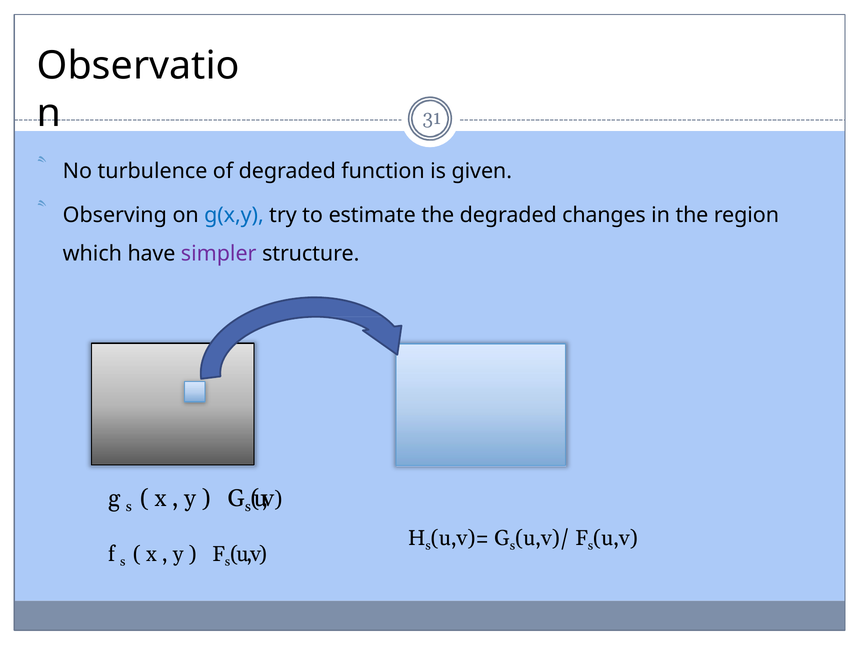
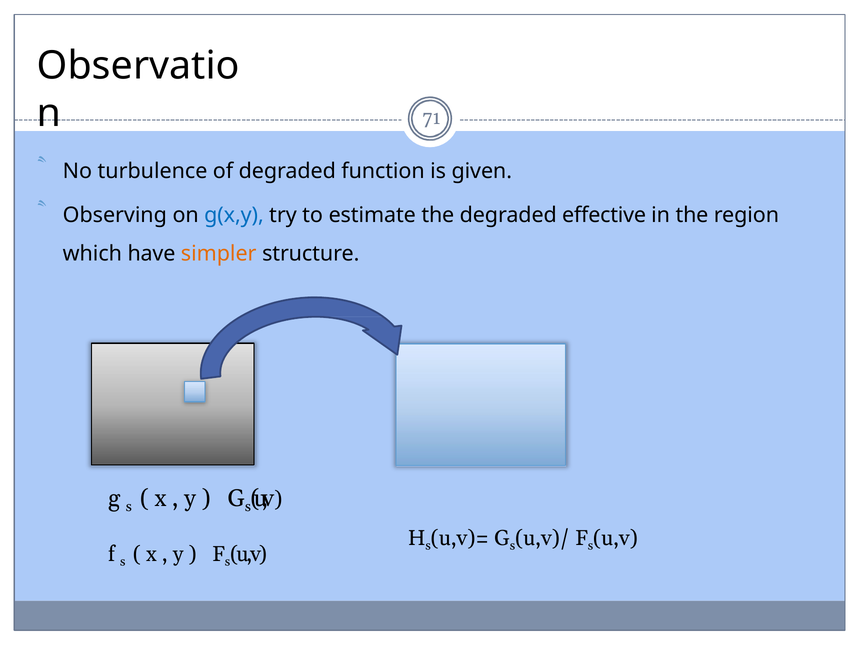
31: 31 -> 71
changes: changes -> effective
simpler colour: purple -> orange
